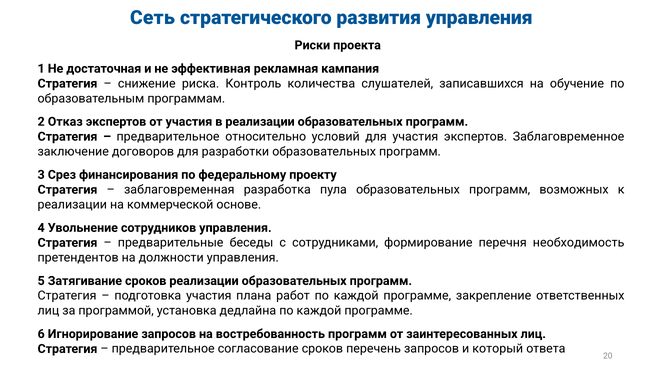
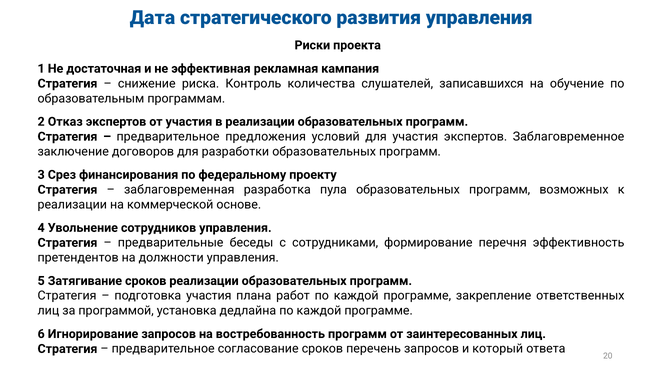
Сеть: Сеть -> Дата
относительно: относительно -> предложения
необходимость: необходимость -> эффективность
